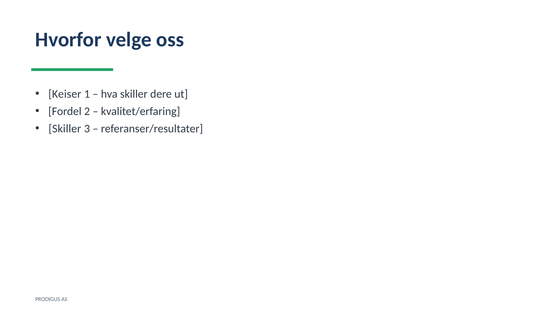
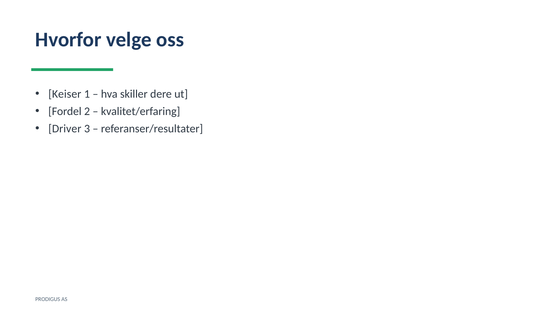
Skiller at (65, 129): Skiller -> Driver
